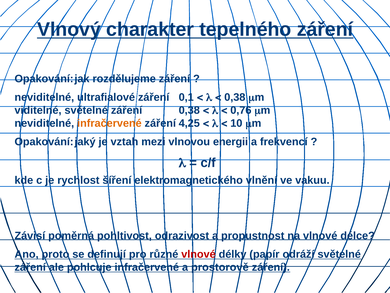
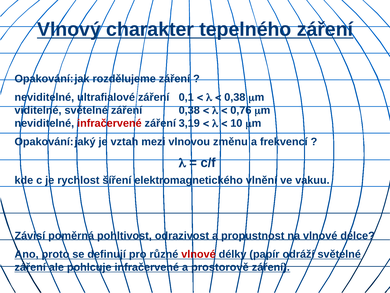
infračervené at (109, 123) colour: orange -> red
4,25: 4,25 -> 3,19
energii: energii -> změnu
